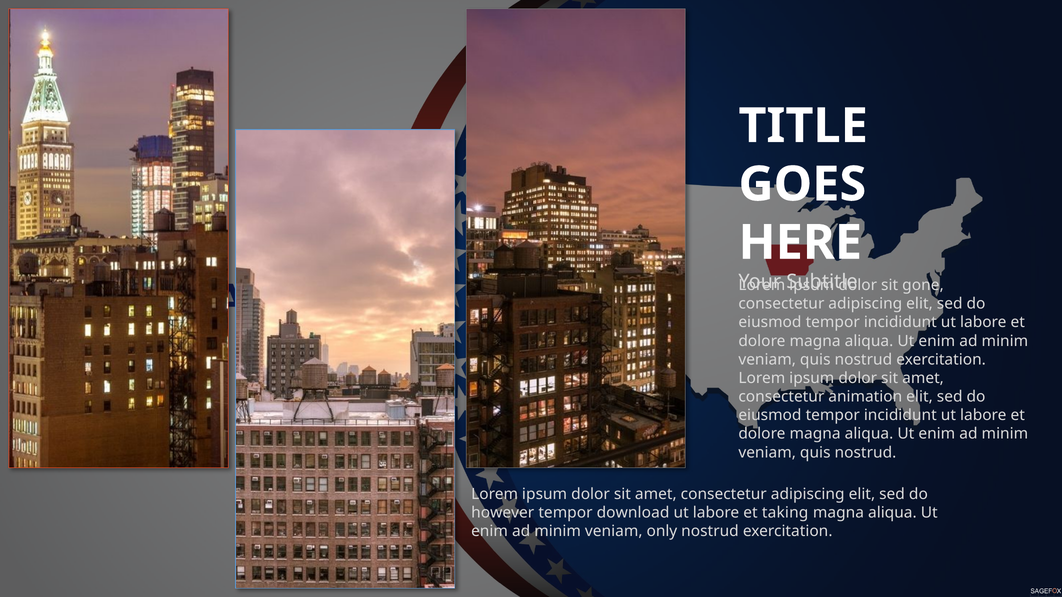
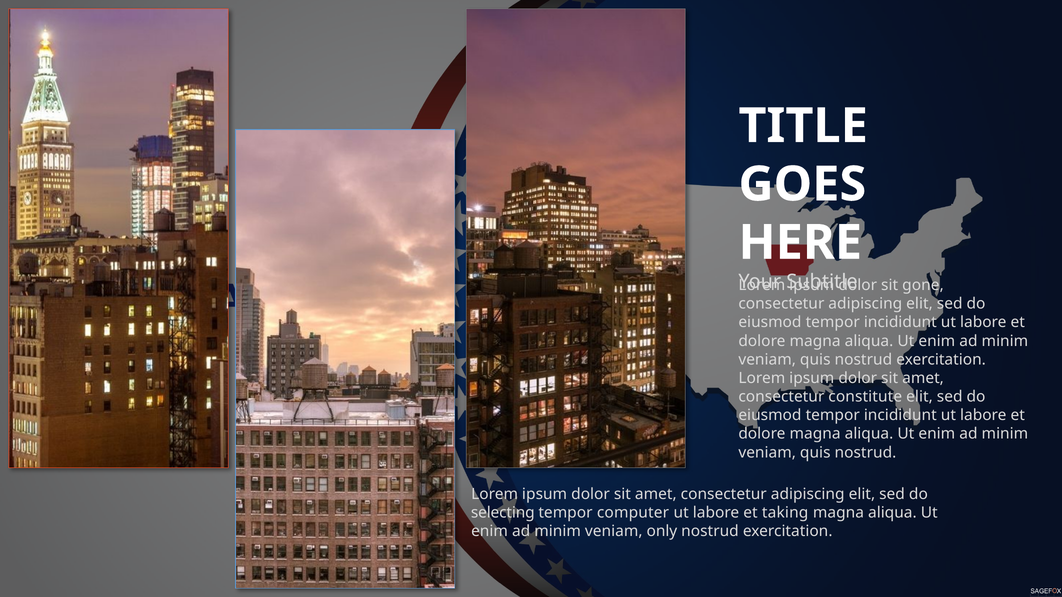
animation: animation -> constitute
however: however -> selecting
download: download -> computer
